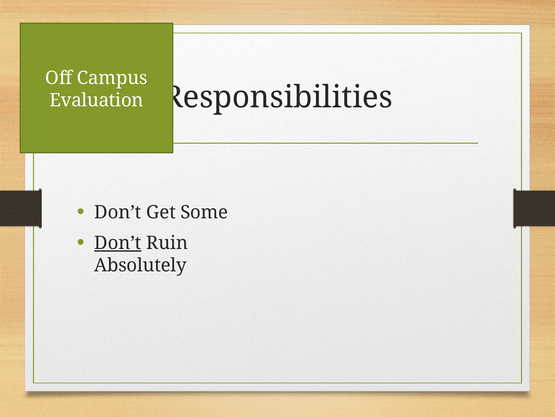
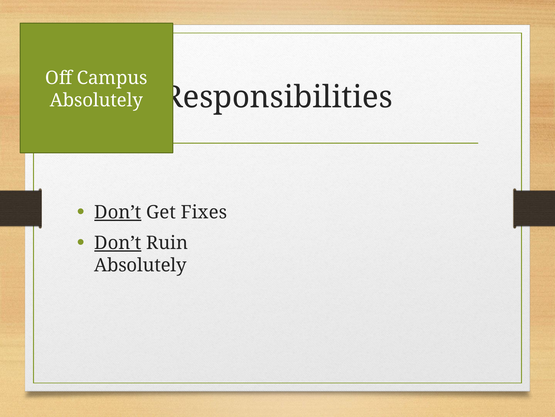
Evaluation at (96, 100): Evaluation -> Absolutely
Don’t at (118, 212) underline: none -> present
Some: Some -> Fixes
